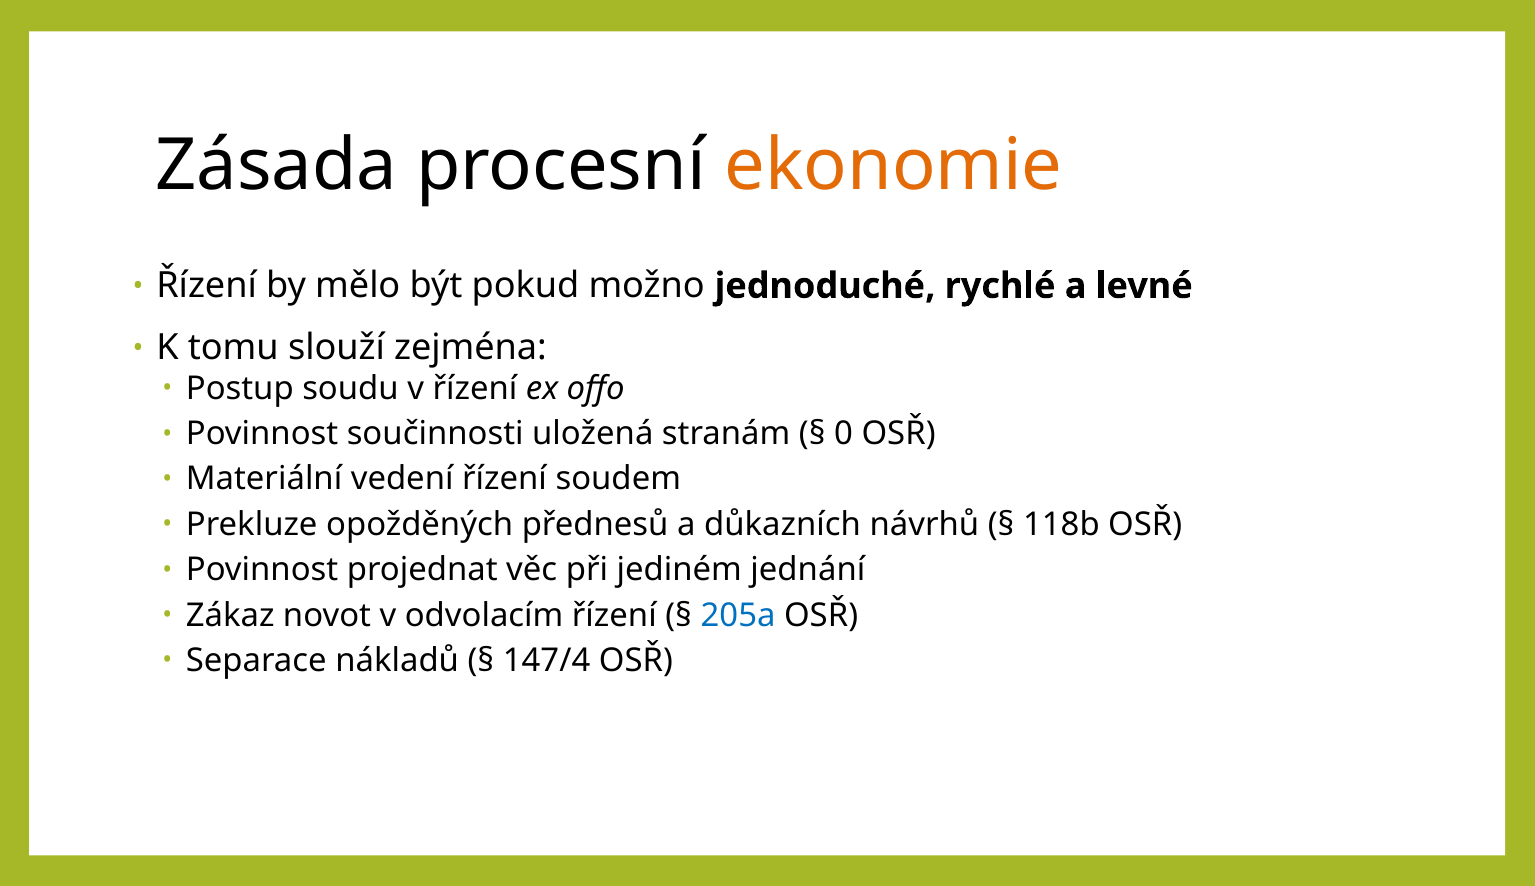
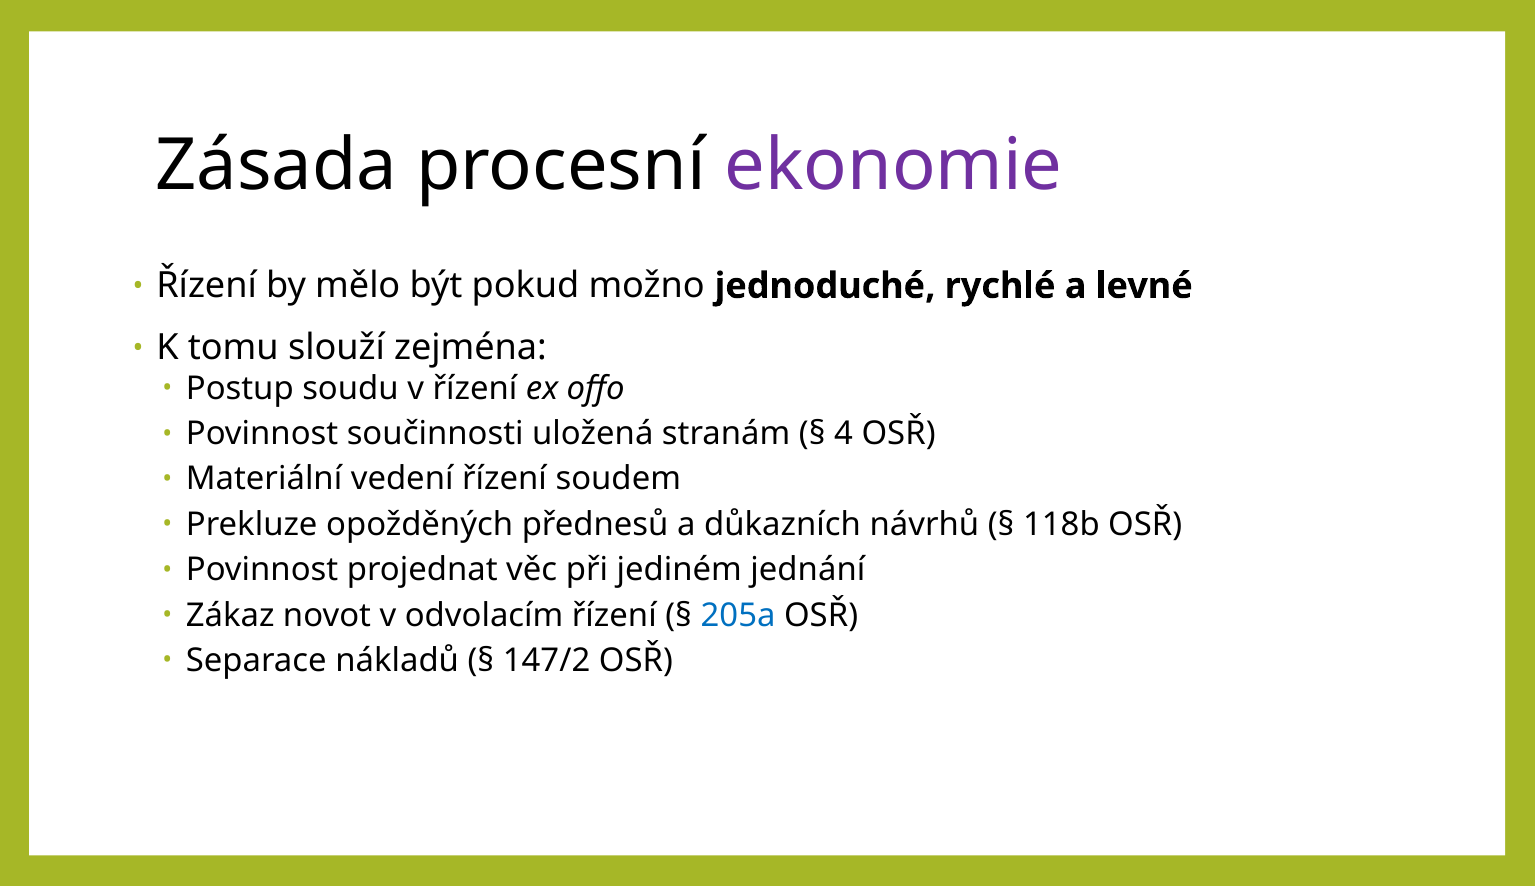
ekonomie colour: orange -> purple
0: 0 -> 4
147/4: 147/4 -> 147/2
